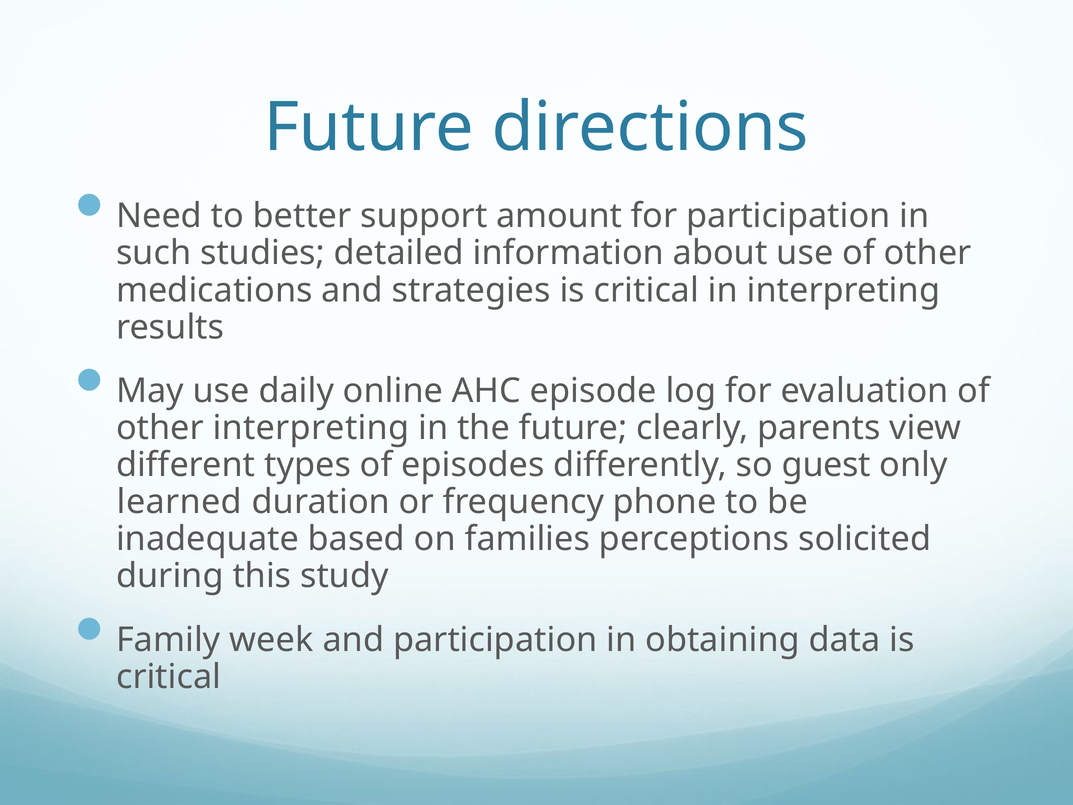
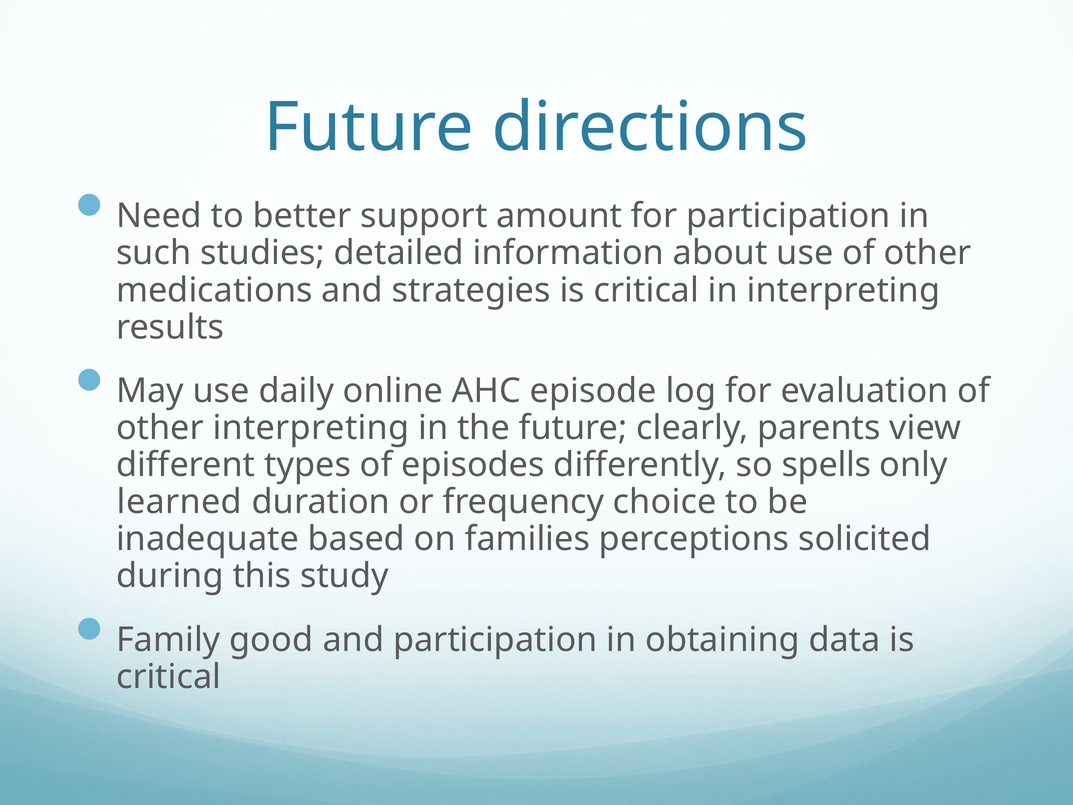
guest: guest -> spells
phone: phone -> choice
week: week -> good
